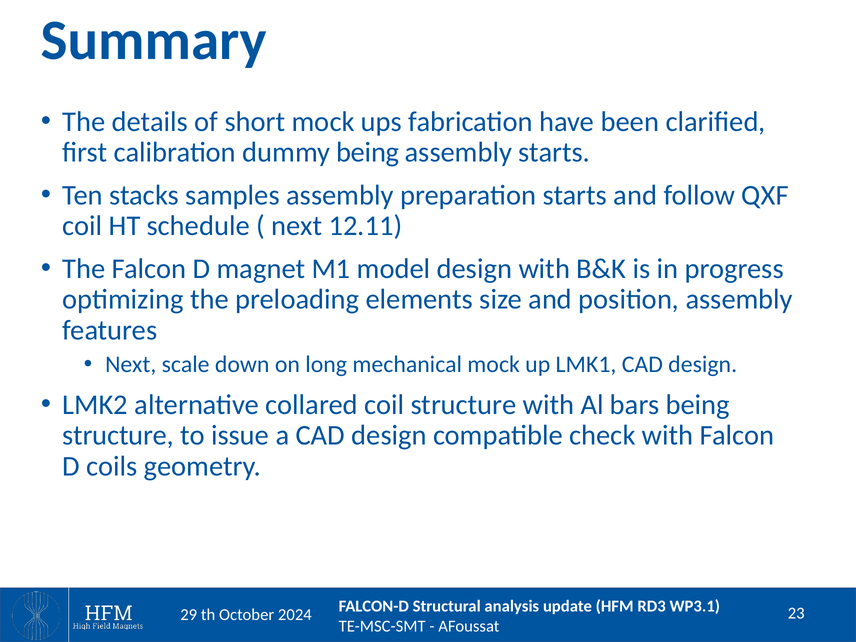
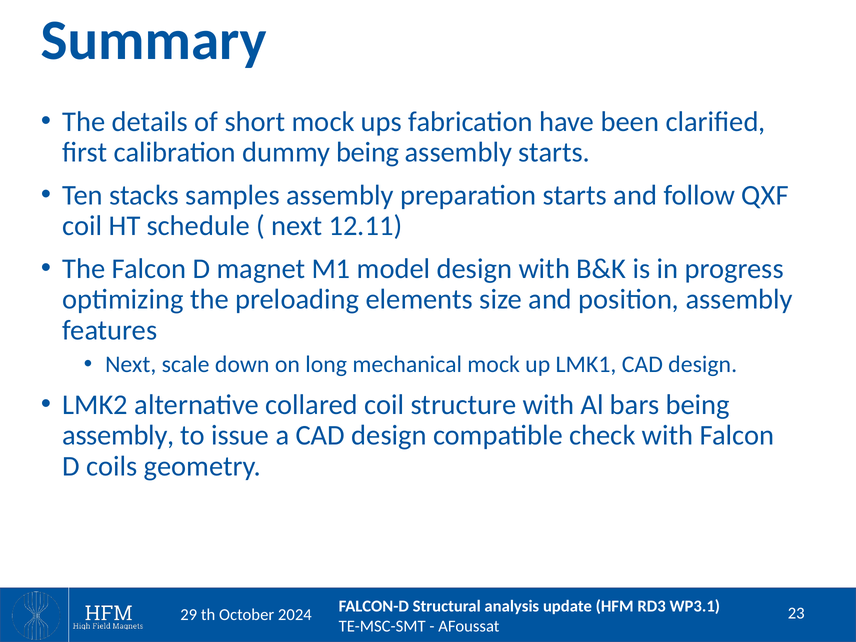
structure at (118, 435): structure -> assembly
